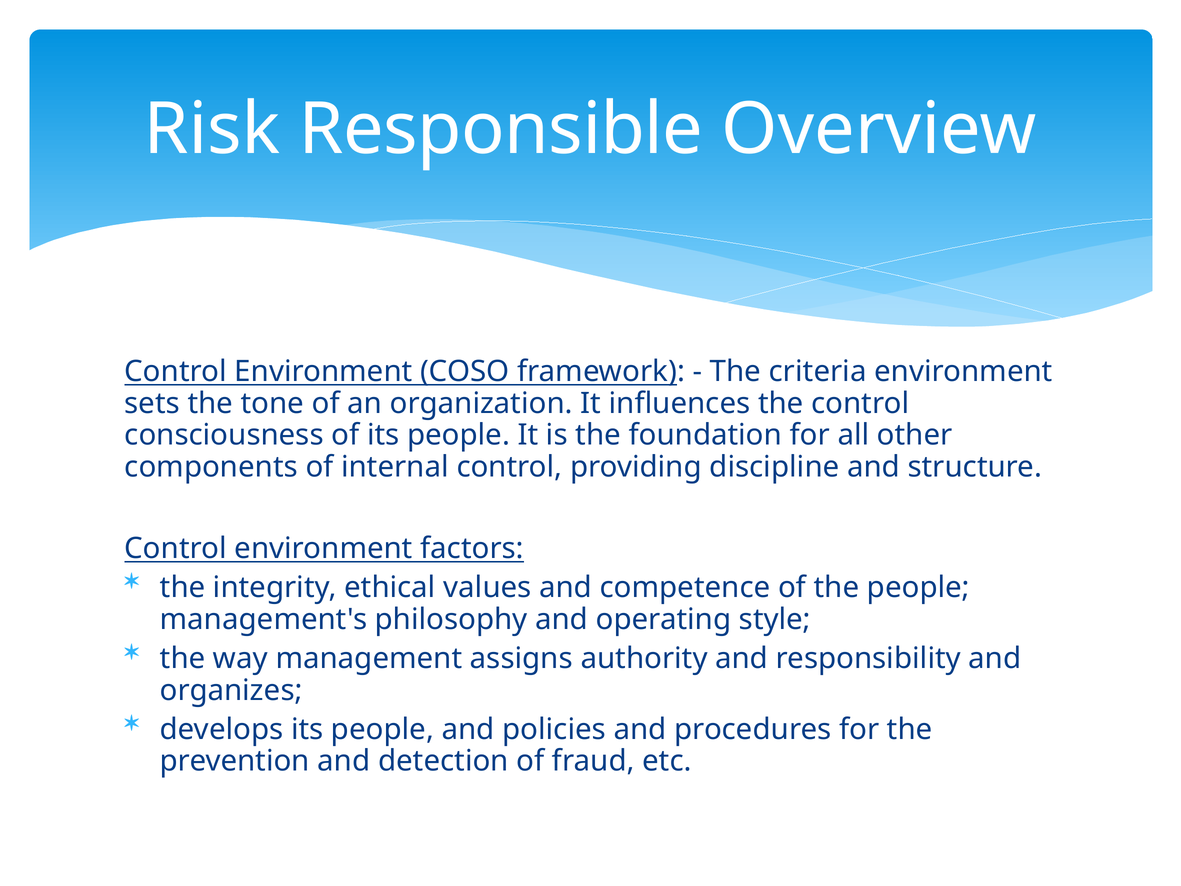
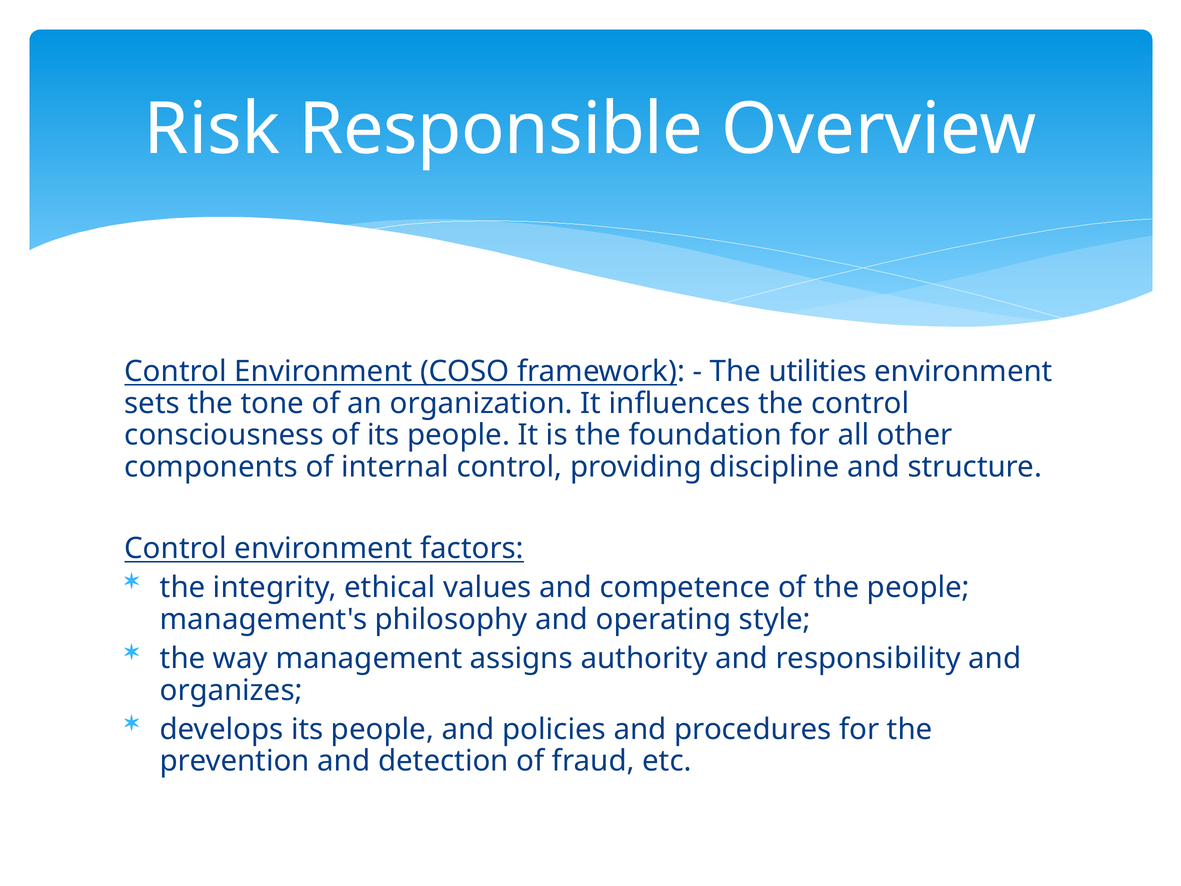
criteria: criteria -> utilities
